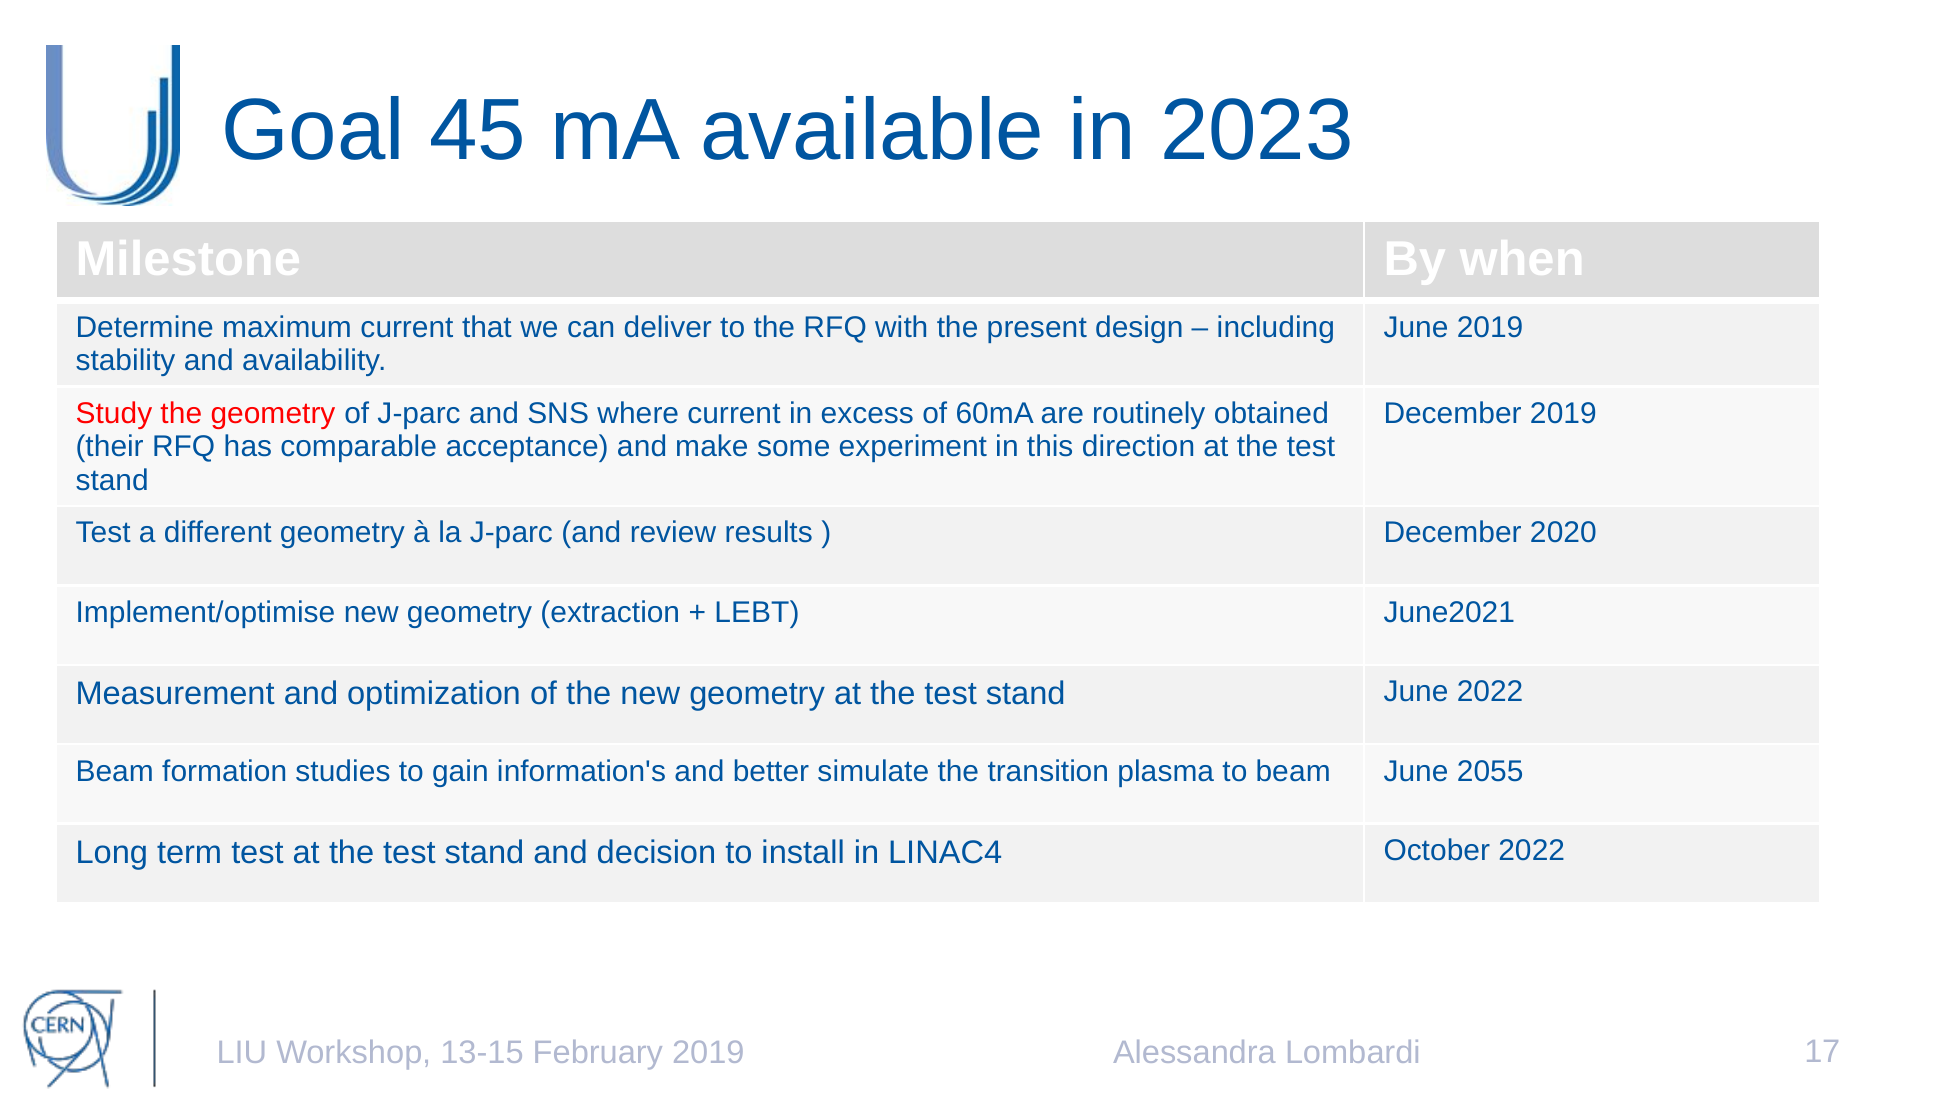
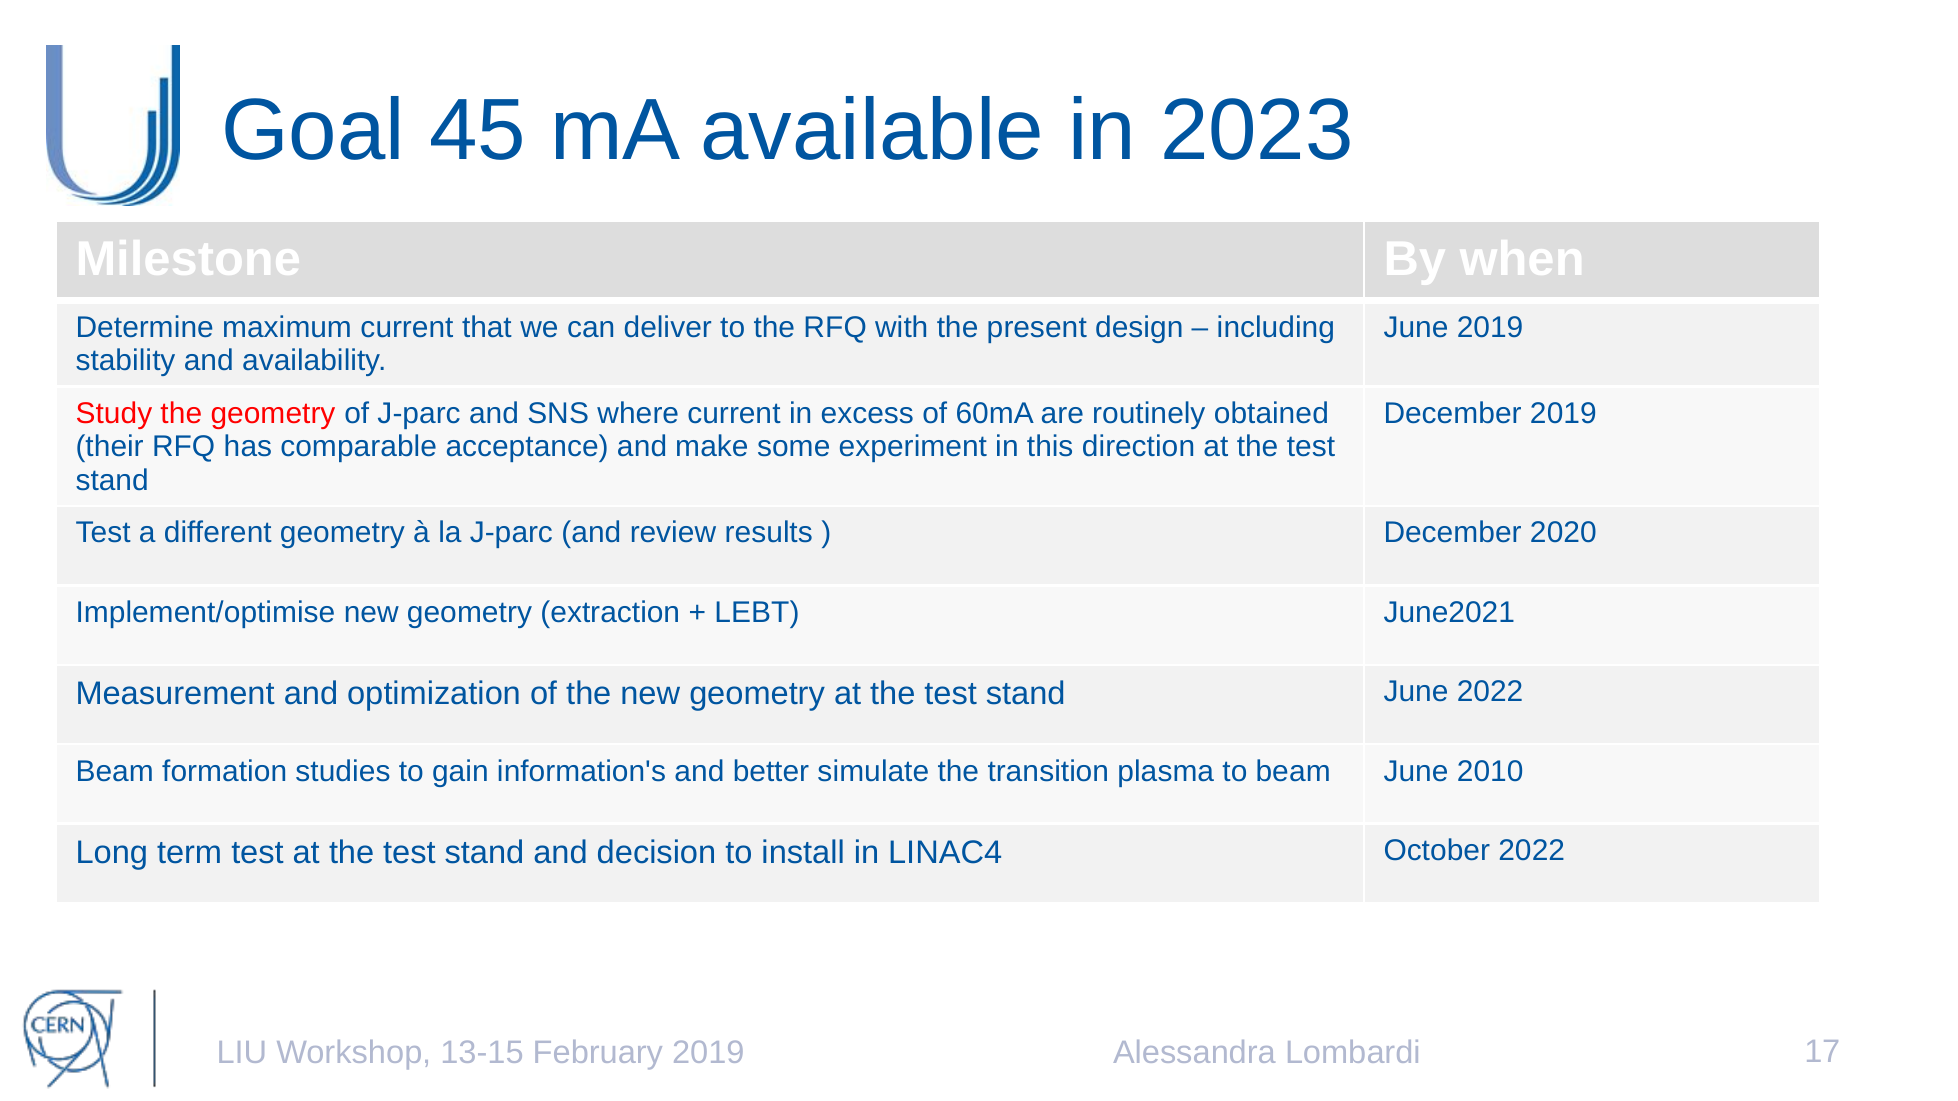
2055: 2055 -> 2010
